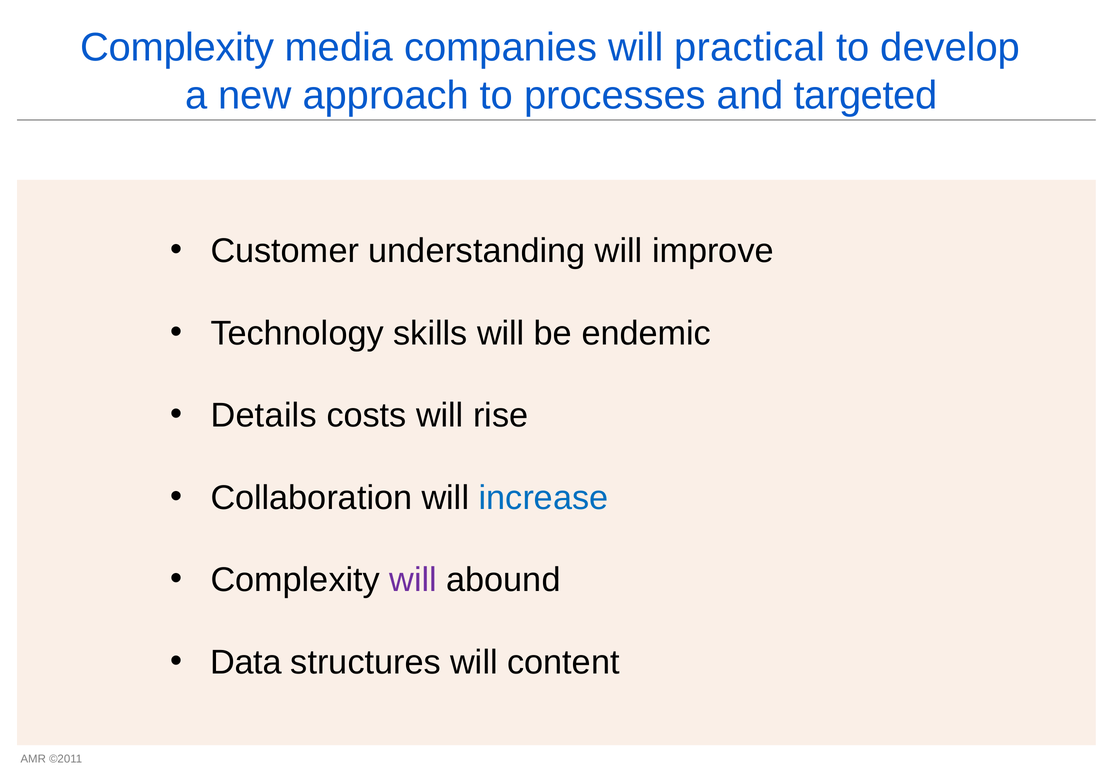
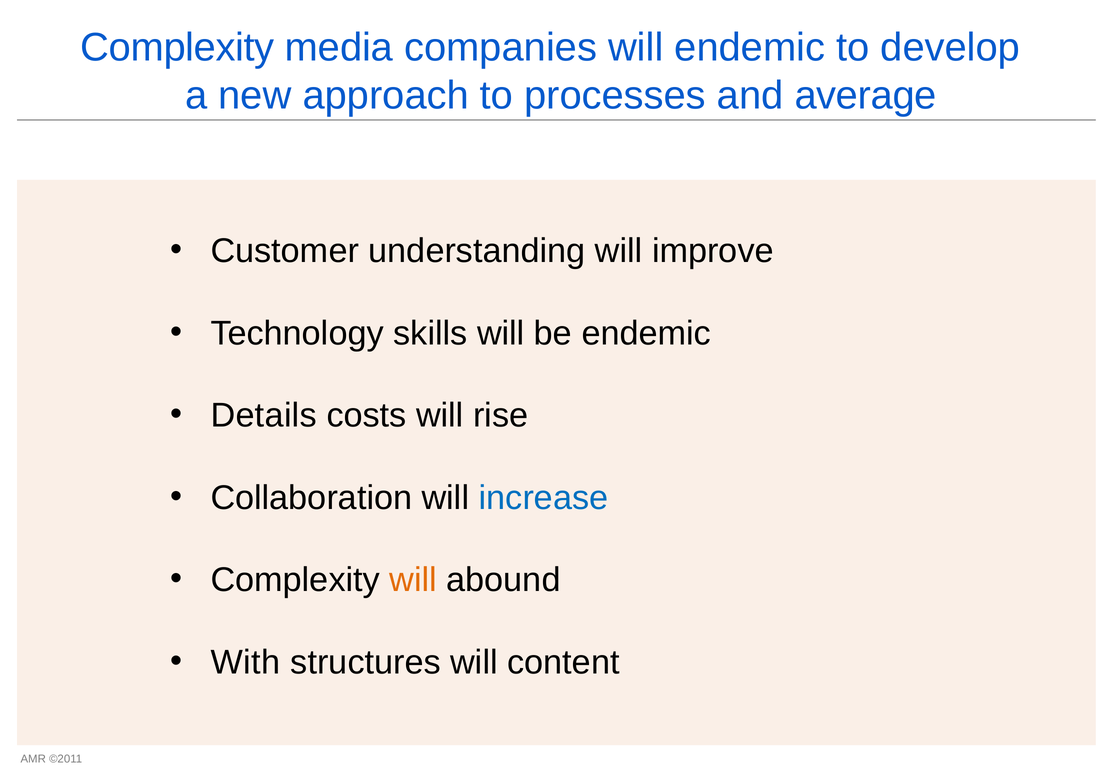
will practical: practical -> endemic
targeted: targeted -> average
will at (413, 580) colour: purple -> orange
Data: Data -> With
